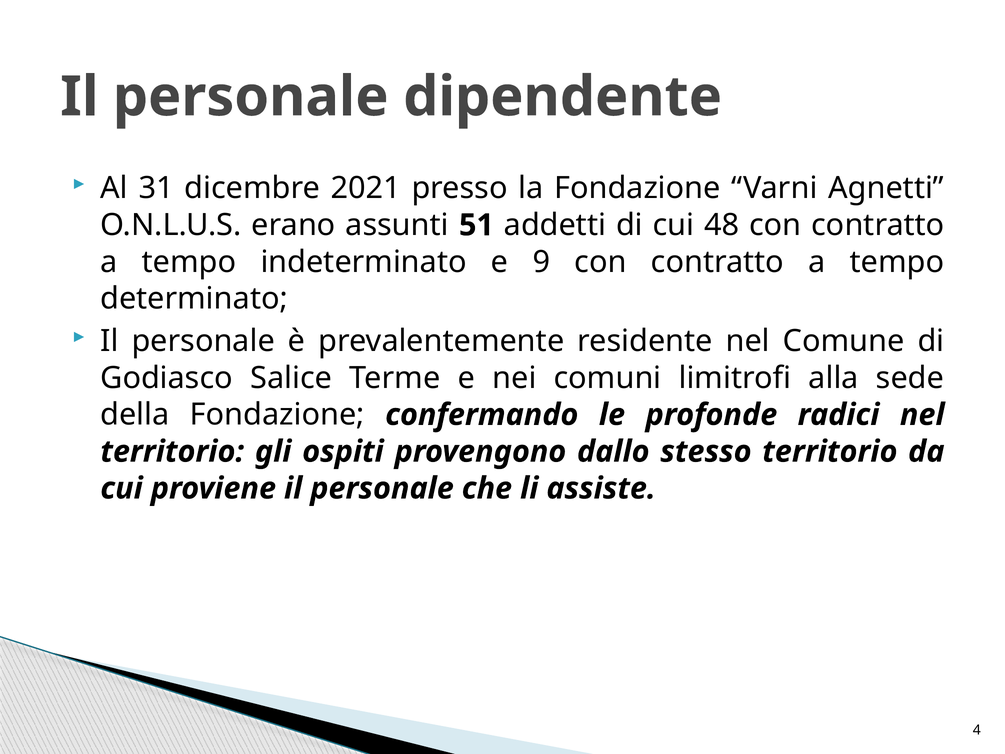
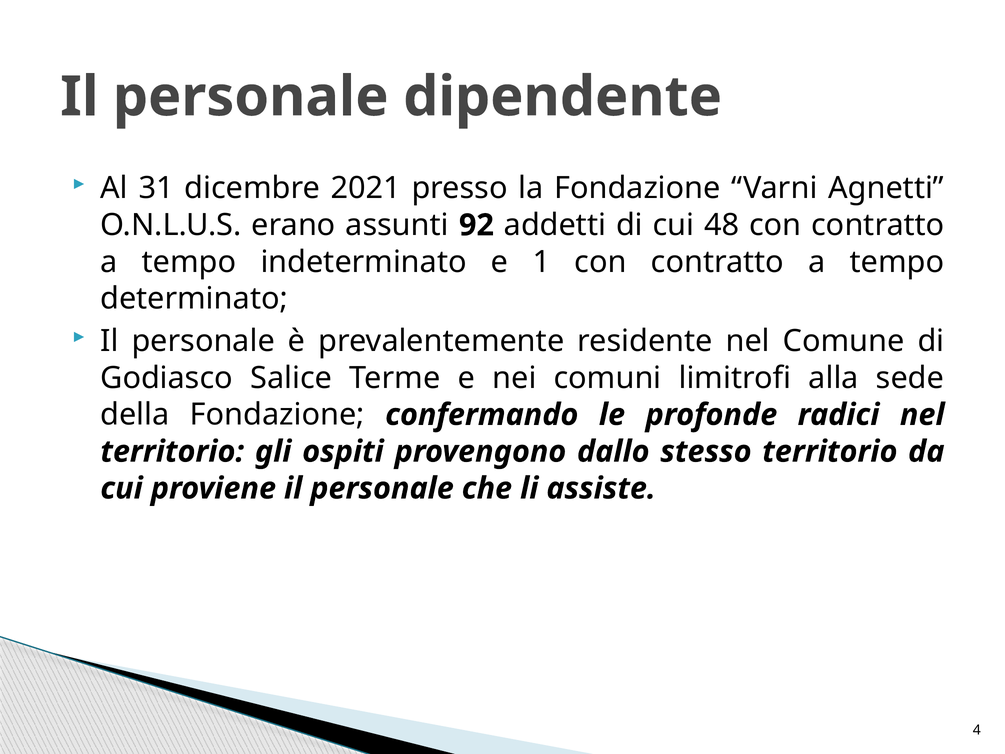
51: 51 -> 92
9: 9 -> 1
